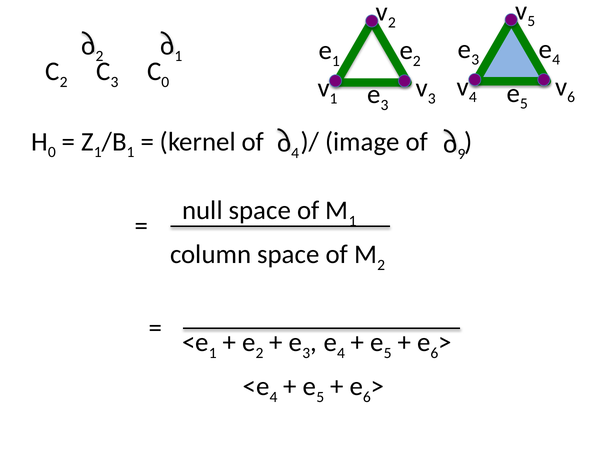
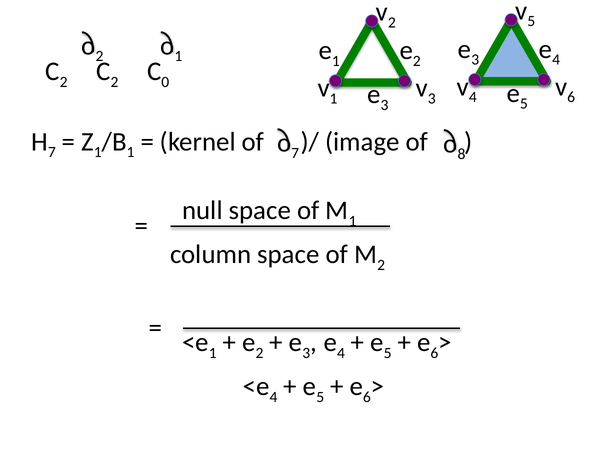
3 at (114, 82): 3 -> 2
0 at (52, 152): 0 -> 7
4 at (295, 153): 4 -> 7
9: 9 -> 8
